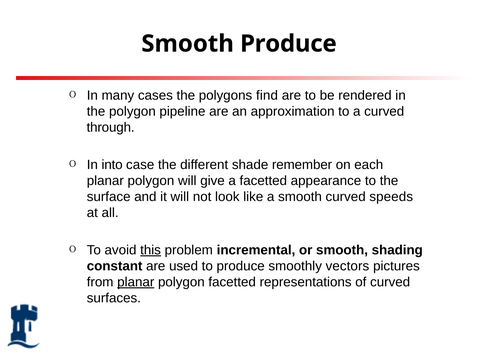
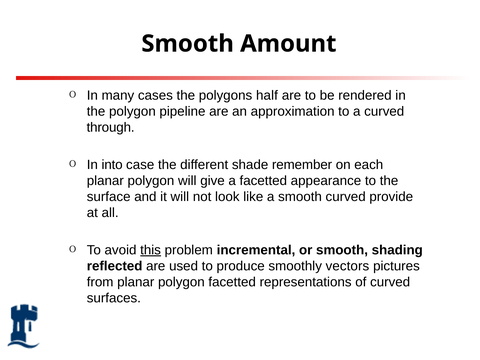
Smooth Produce: Produce -> Amount
find: find -> half
speeds: speeds -> provide
constant: constant -> reflected
planar at (136, 282) underline: present -> none
